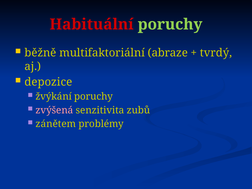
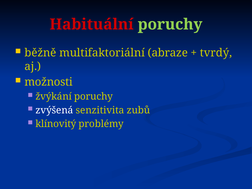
depozice: depozice -> možnosti
zvýšená colour: pink -> white
zánětem: zánětem -> klínovitý
